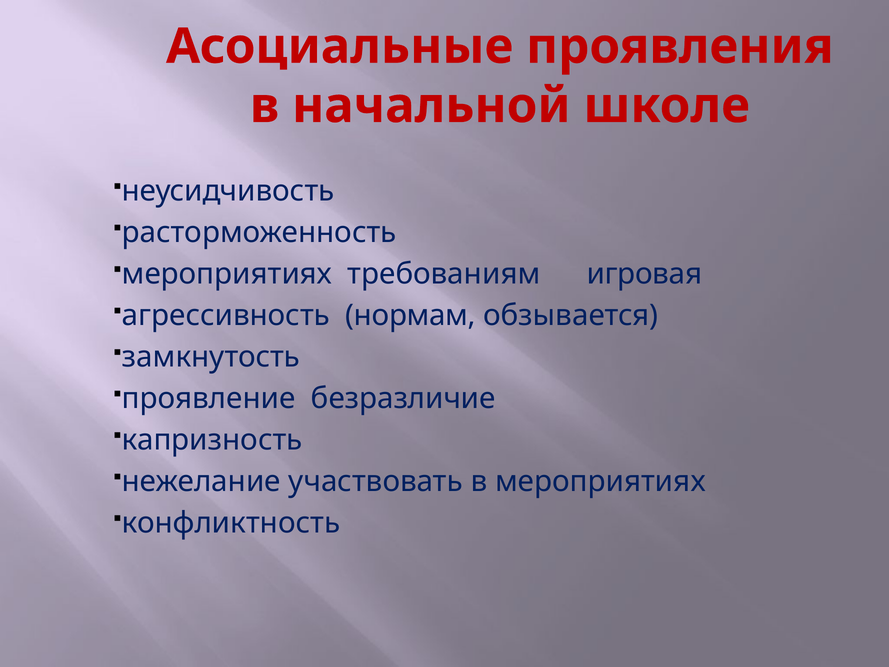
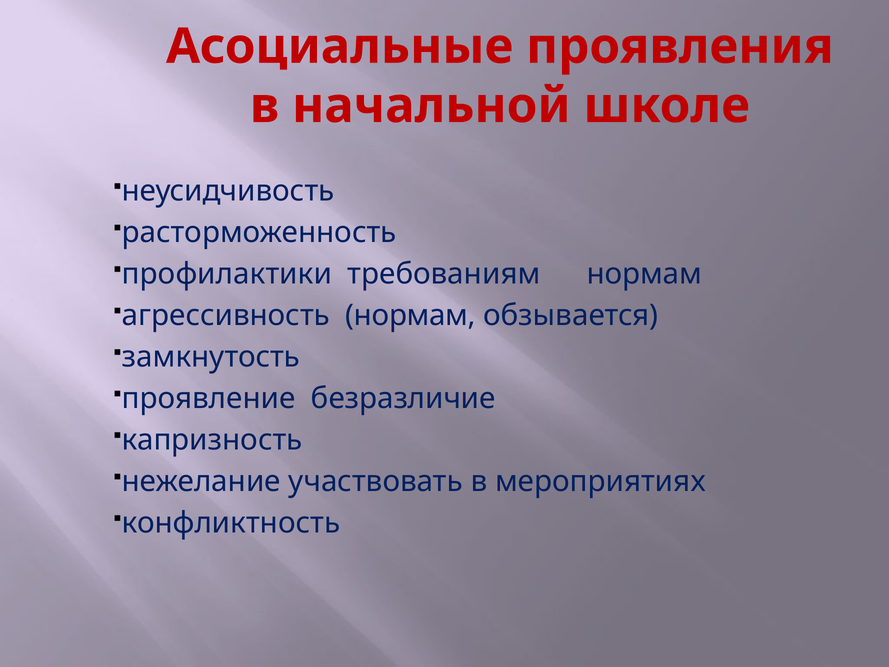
мероприятиях at (227, 274): мероприятиях -> профилактики
требованиям игровая: игровая -> нормам
